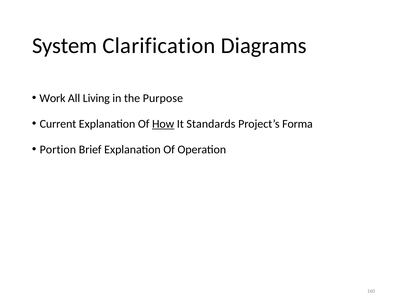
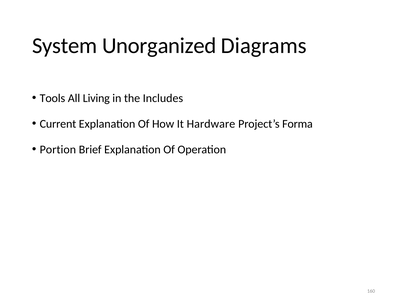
Clarification: Clarification -> Unorganized
Work: Work -> Tools
Purpose: Purpose -> Includes
How underline: present -> none
Standards: Standards -> Hardware
